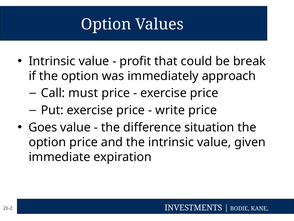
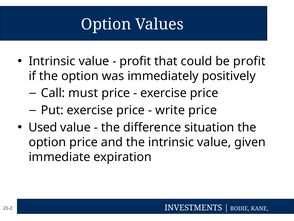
be break: break -> profit
approach: approach -> positively
Goes: Goes -> Used
